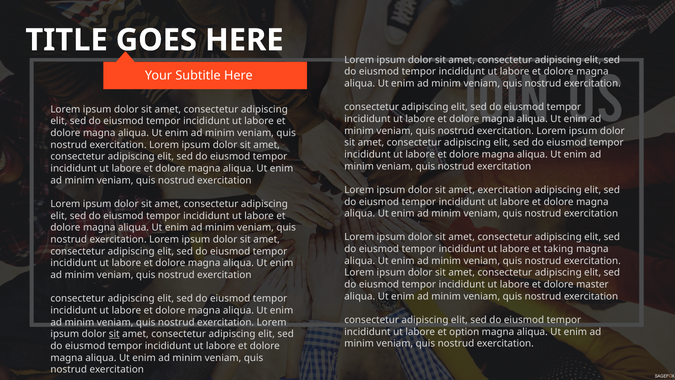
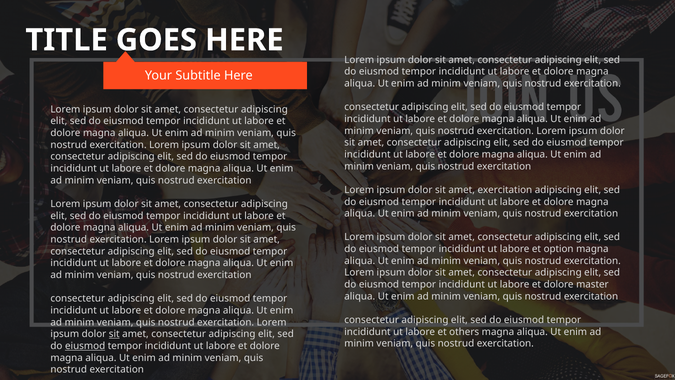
taking: taking -> option
option: option -> others
eiusmod at (85, 346) underline: none -> present
